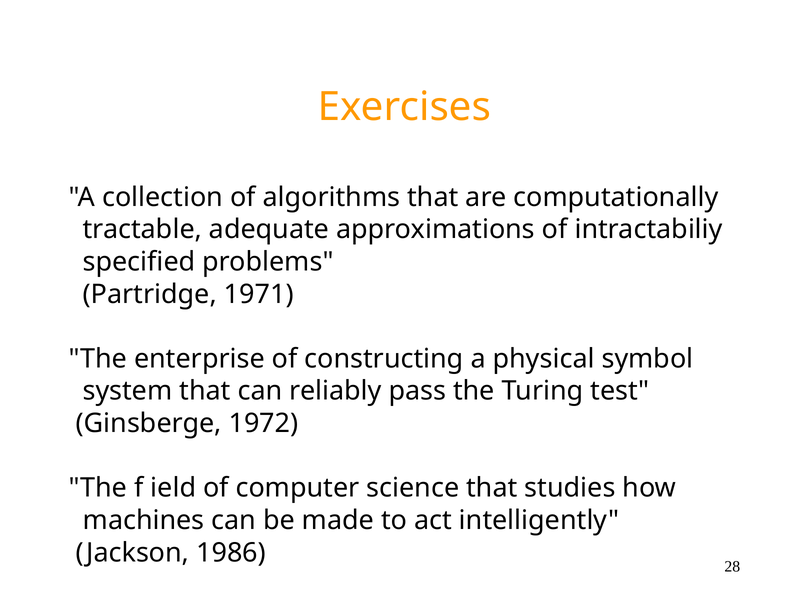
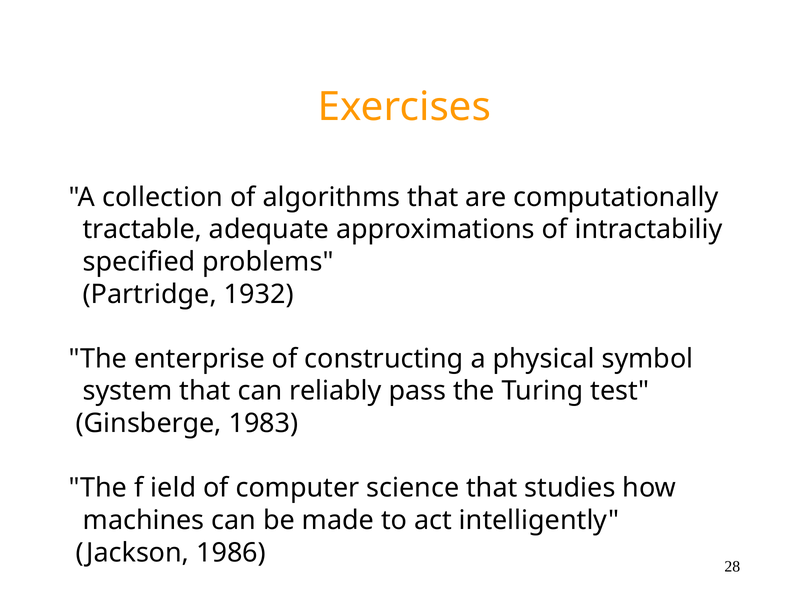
1971: 1971 -> 1932
1972: 1972 -> 1983
